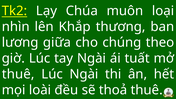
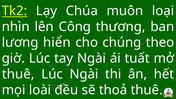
Khắp: Khắp -> Công
giữa: giữa -> hiển
